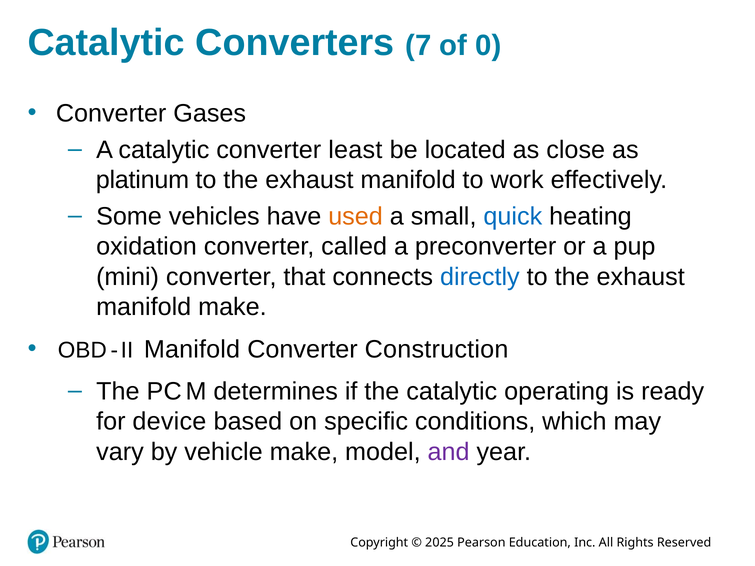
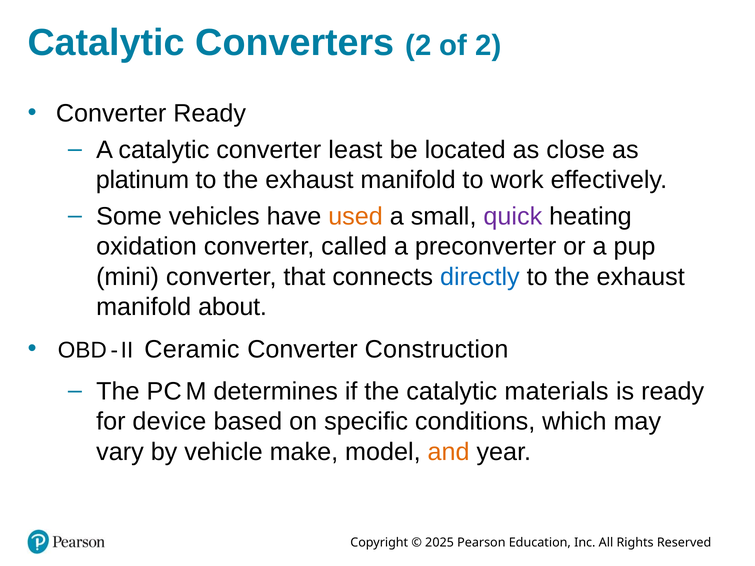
Converters 7: 7 -> 2
of 0: 0 -> 2
Converter Gases: Gases -> Ready
quick colour: blue -> purple
manifold make: make -> about
Manifold at (192, 350): Manifold -> Ceramic
operating: operating -> materials
and colour: purple -> orange
